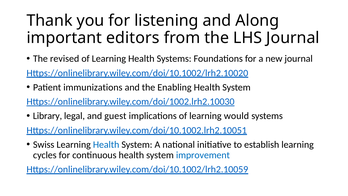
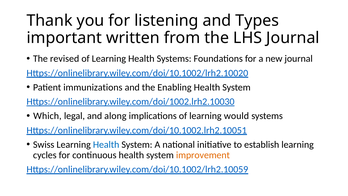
Along: Along -> Types
editors: editors -> written
Library: Library -> Which
guest: guest -> along
improvement colour: blue -> orange
